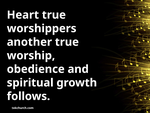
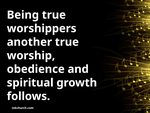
Heart: Heart -> Being
